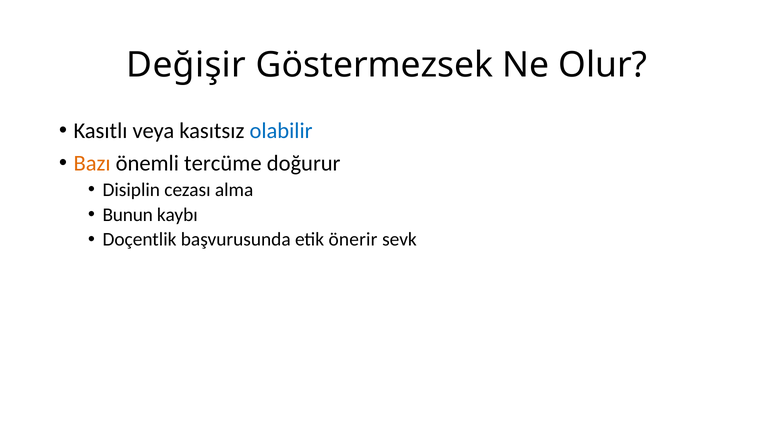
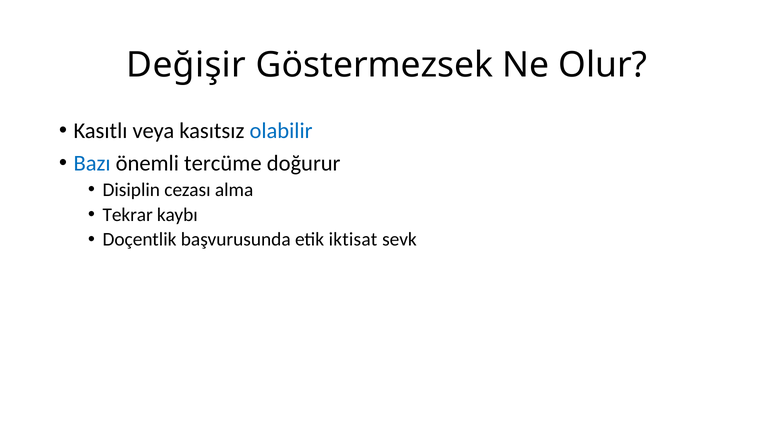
Bazı colour: orange -> blue
Bunun: Bunun -> Tekrar
önerir: önerir -> iktisat
